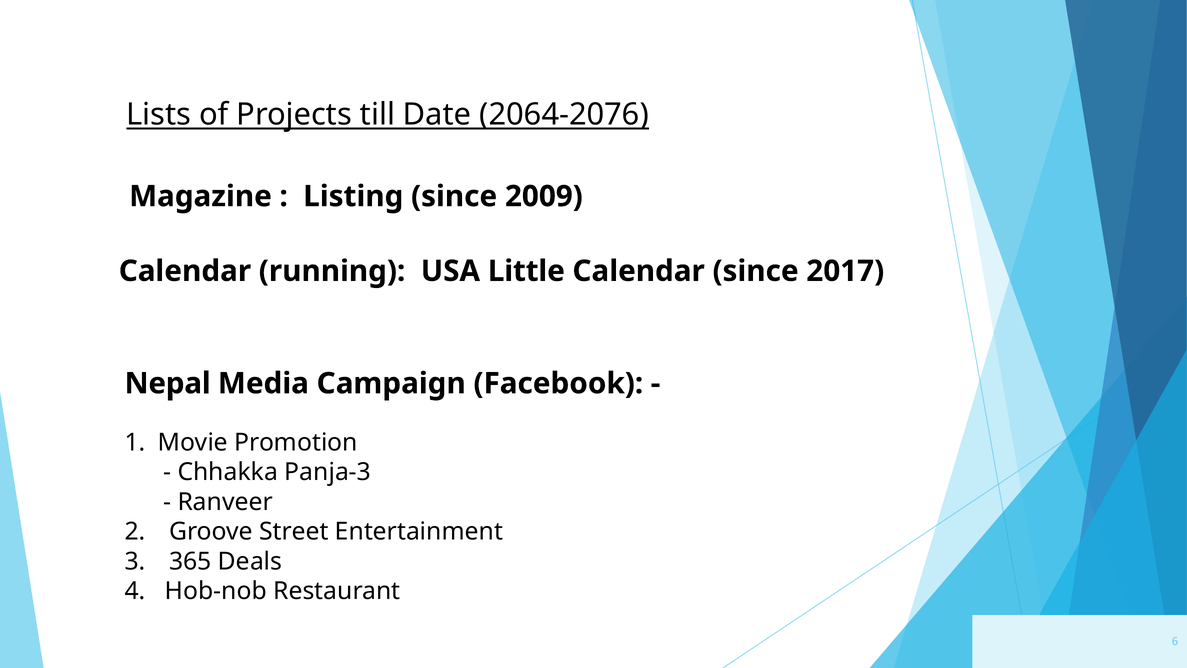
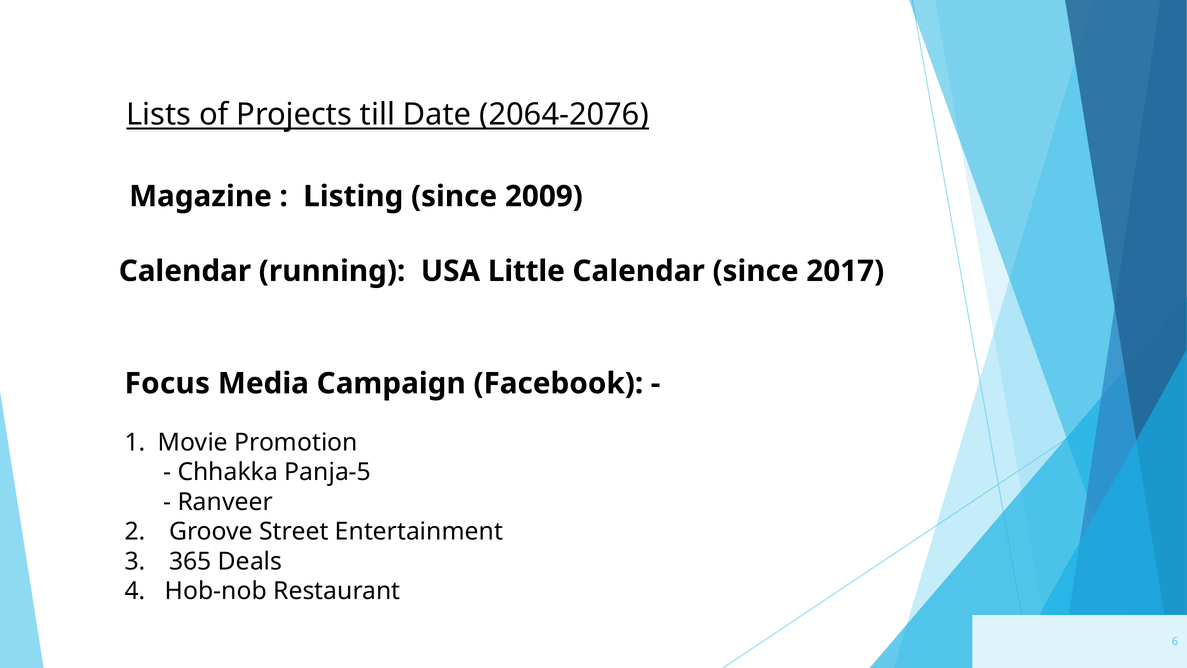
Nepal: Nepal -> Focus
Panja-3: Panja-3 -> Panja-5
